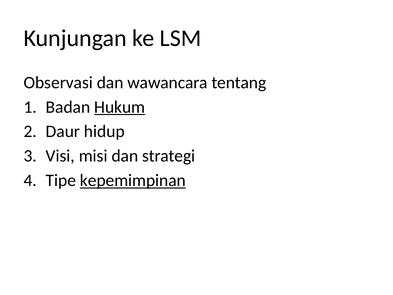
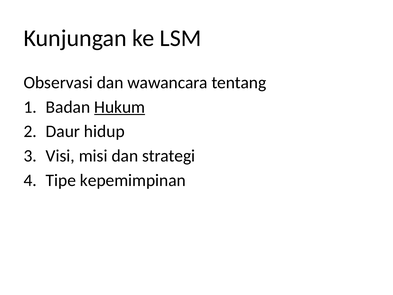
kepemimpinan underline: present -> none
